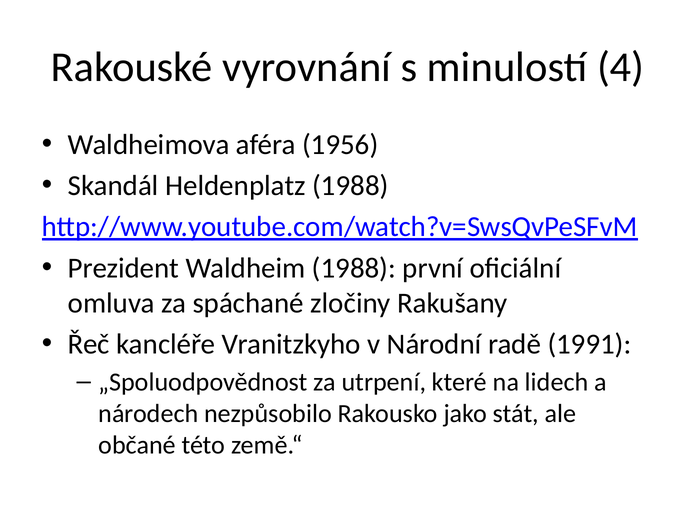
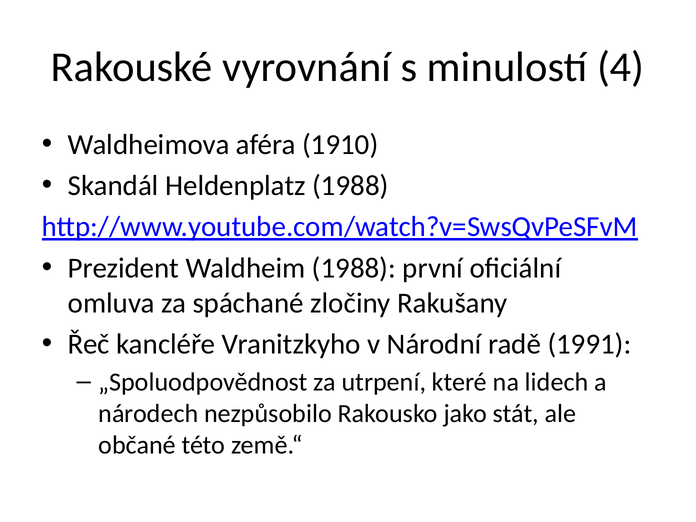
1956: 1956 -> 1910
